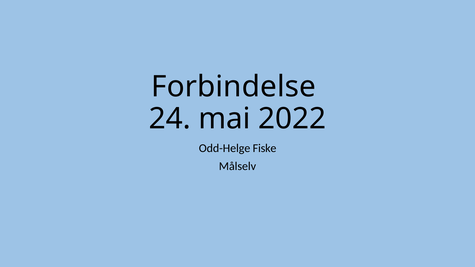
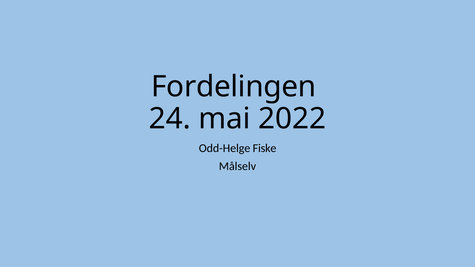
Forbindelse: Forbindelse -> Fordelingen
